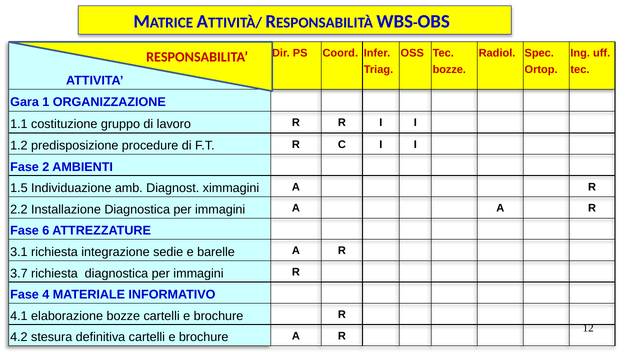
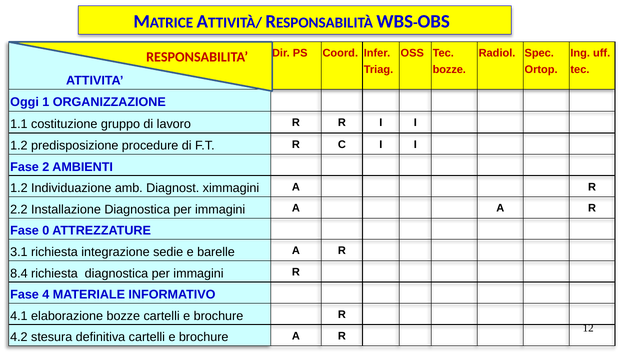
Gara: Gara -> Oggi
1.5 at (19, 188): 1.5 -> 1.2
6: 6 -> 0
3.7: 3.7 -> 8.4
